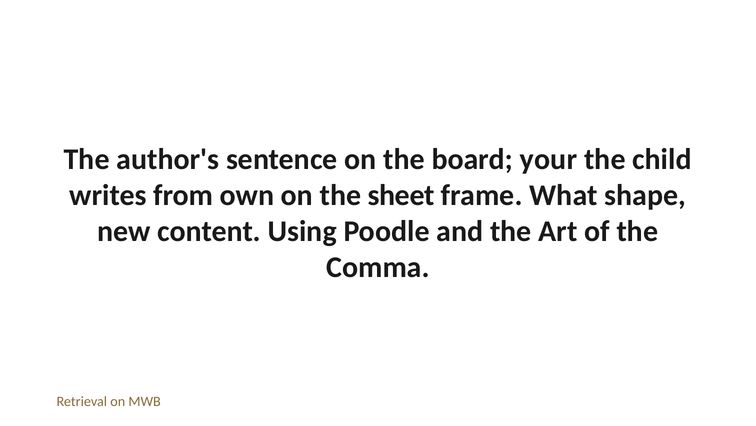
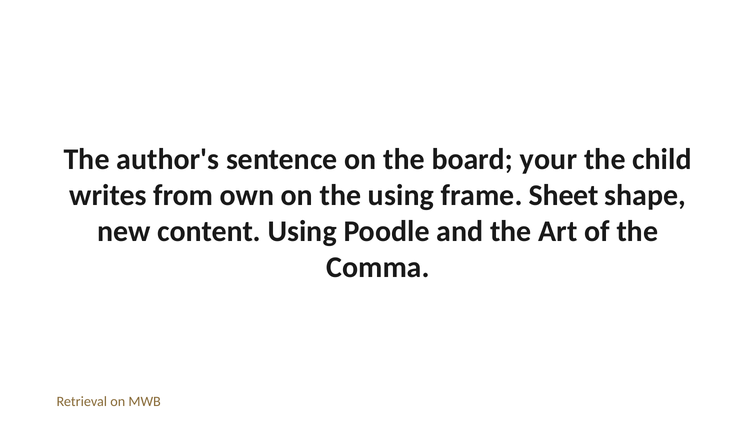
the sheet: sheet -> using
What: What -> Sheet
